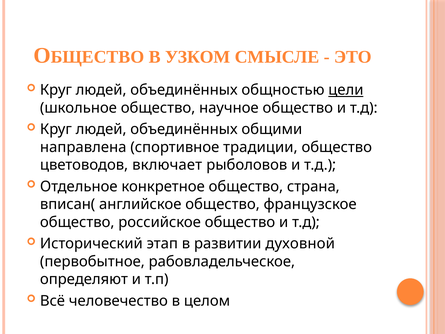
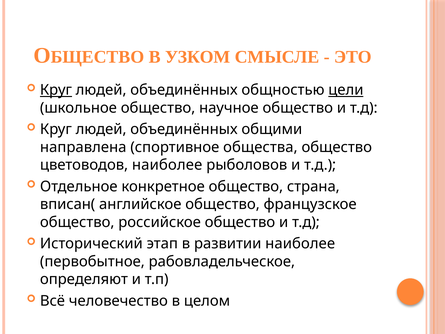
Круг at (56, 90) underline: none -> present
традиции: традиции -> общества
цветоводов включает: включает -> наиболее
развитии духовной: духовной -> наиболее
